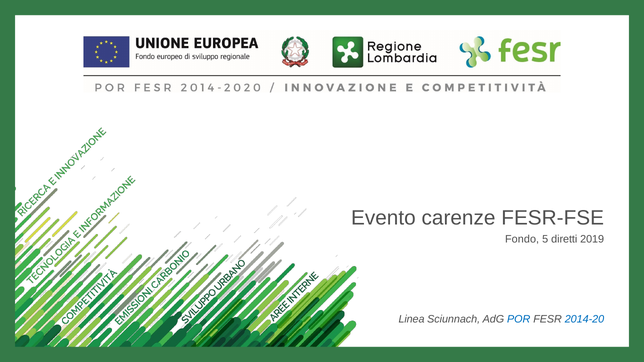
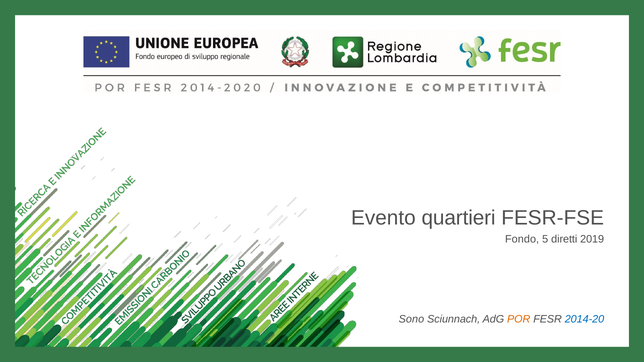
carenze: carenze -> quartieri
Linea: Linea -> Sono
POR colour: blue -> orange
